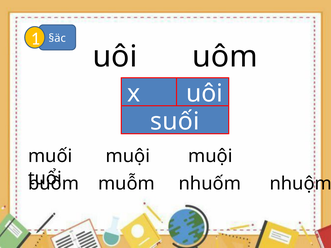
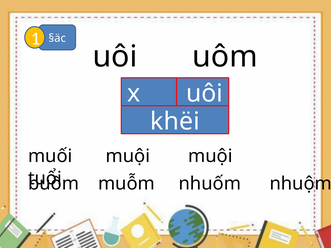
suối: suối -> khëi
